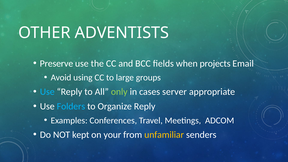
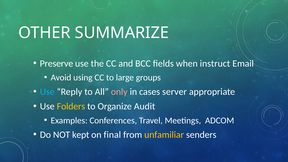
ADVENTISTS: ADVENTISTS -> SUMMARIZE
projects: projects -> instruct
only colour: light green -> pink
Folders colour: light blue -> yellow
Organize Reply: Reply -> Audit
your: your -> final
